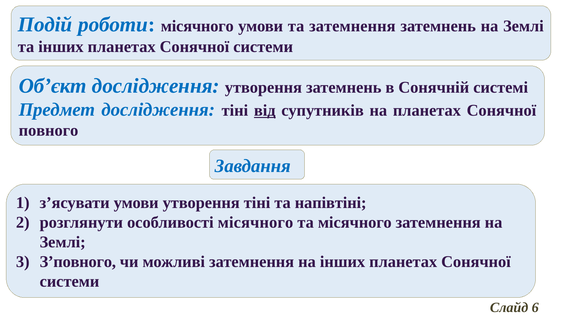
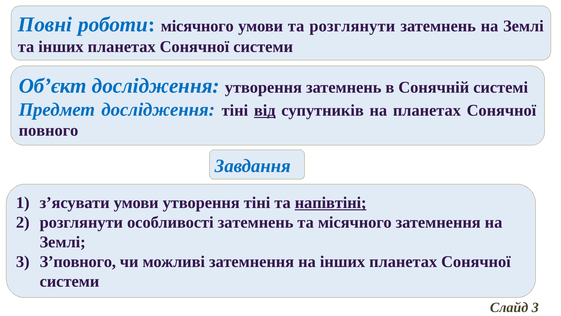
Подій: Подій -> Повні
та затемнення: затемнення -> розглянути
напівтіні underline: none -> present
особливості місячного: місячного -> затемнень
Слайд 6: 6 -> 3
